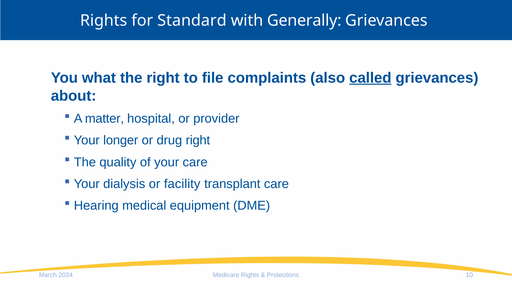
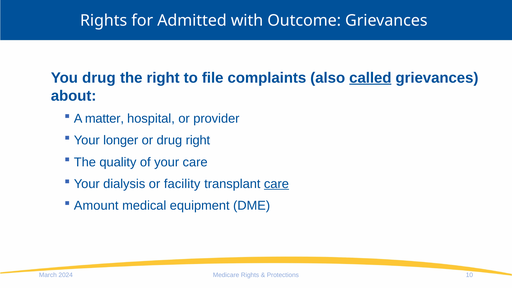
Standard: Standard -> Admitted
Generally: Generally -> Outcome
You what: what -> drug
care at (276, 184) underline: none -> present
Hearing: Hearing -> Amount
